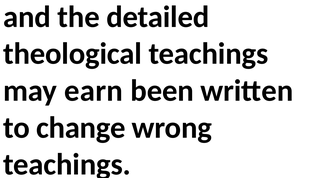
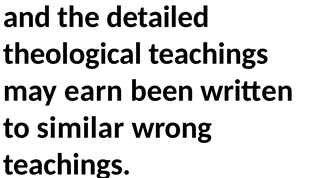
change: change -> similar
